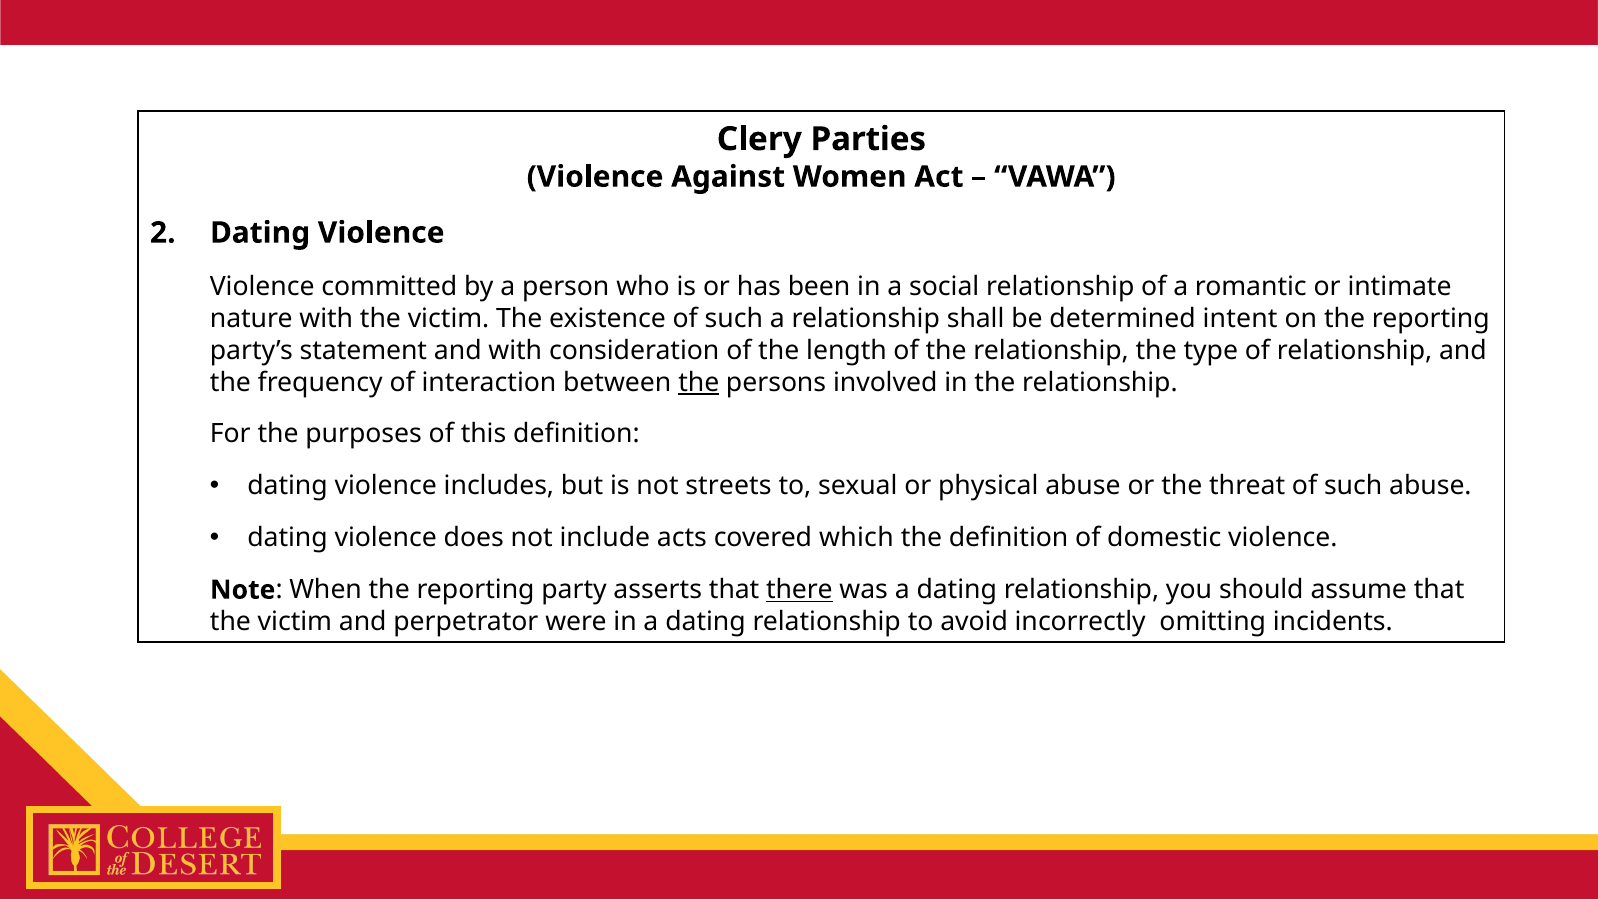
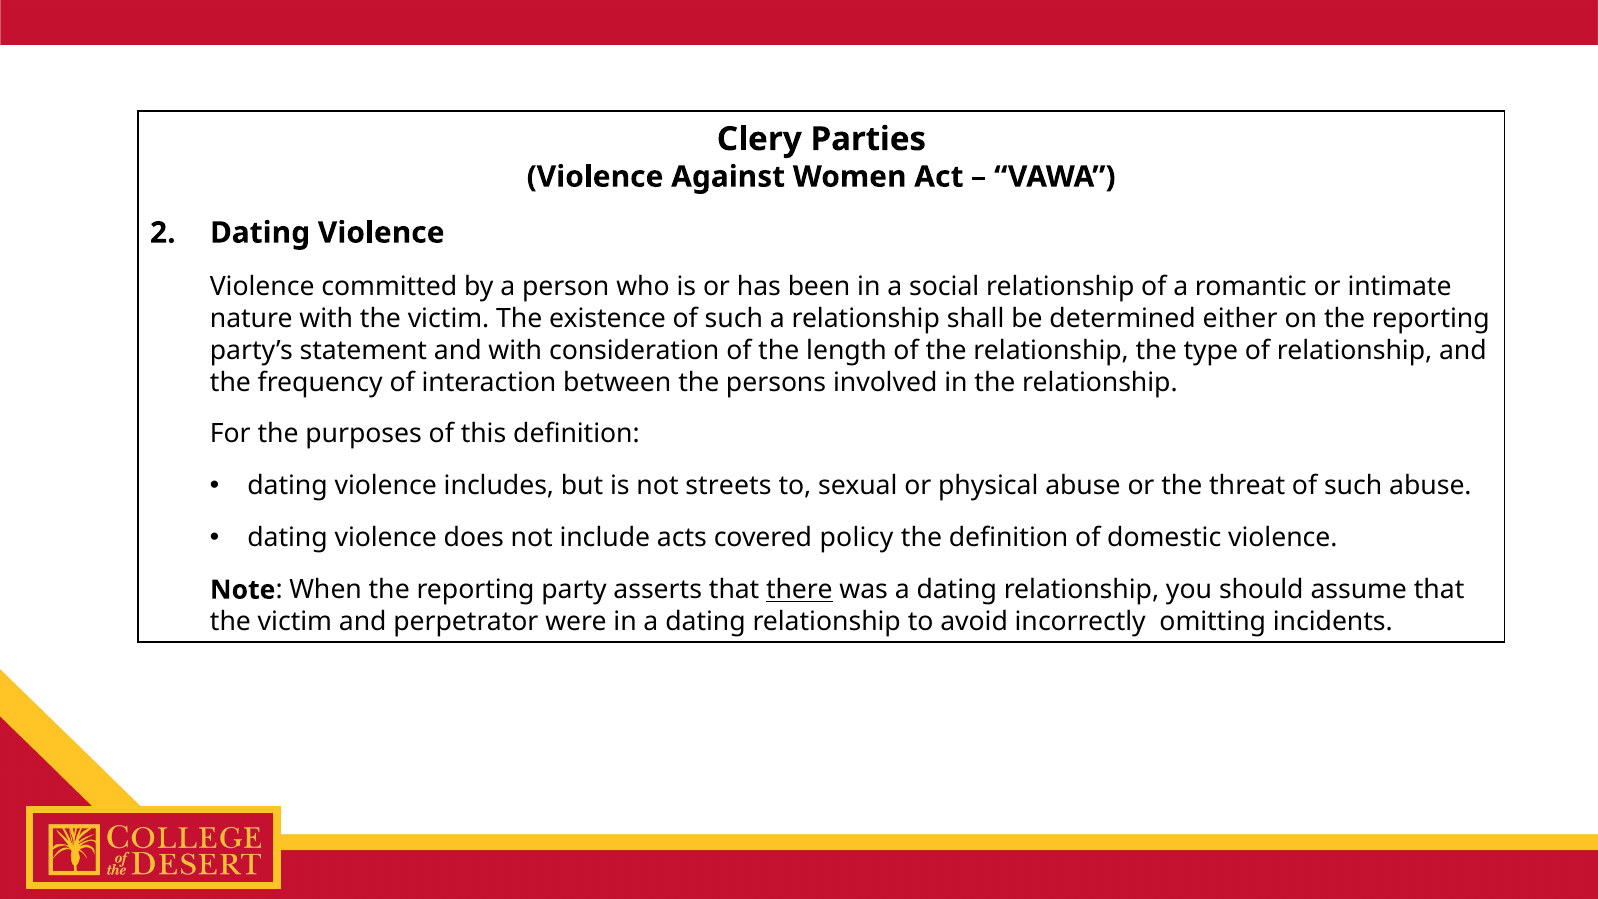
intent: intent -> either
the at (699, 382) underline: present -> none
which: which -> policy
